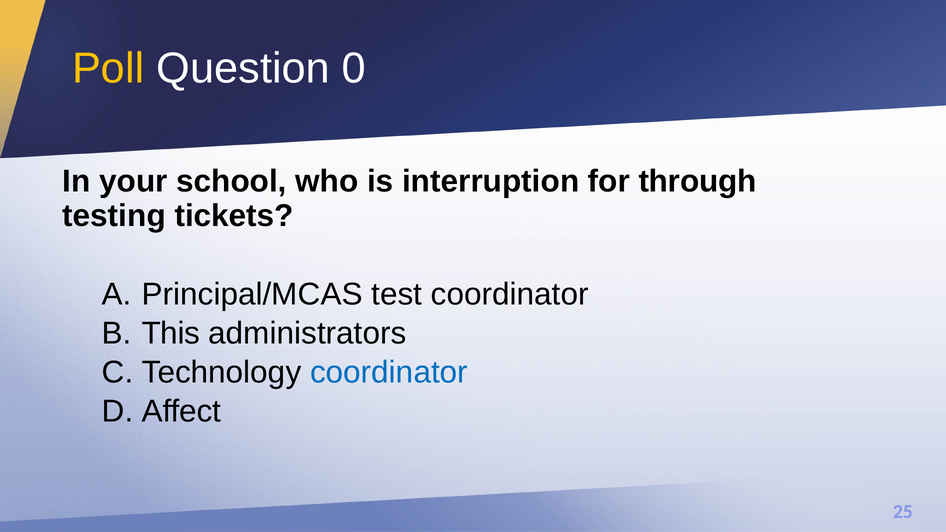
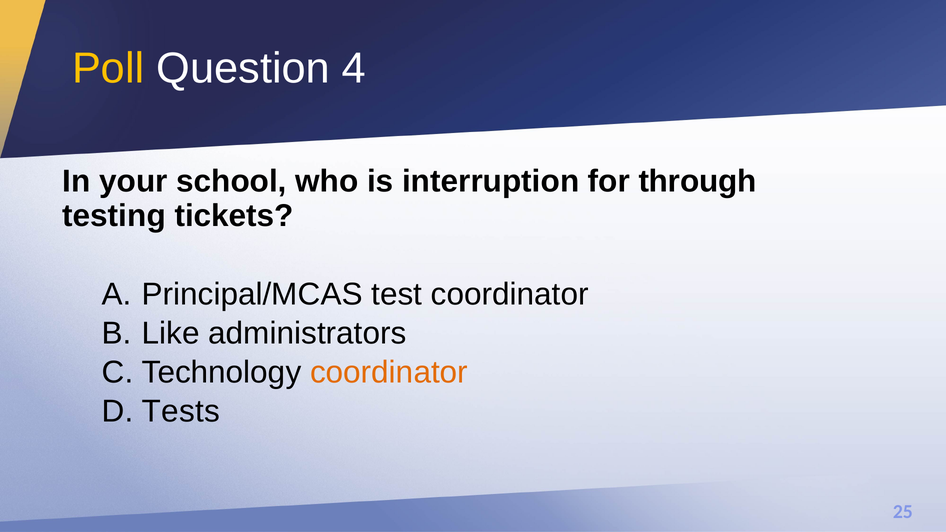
0: 0 -> 4
This: This -> Like
coordinator at (389, 372) colour: blue -> orange
Affect: Affect -> Tests
